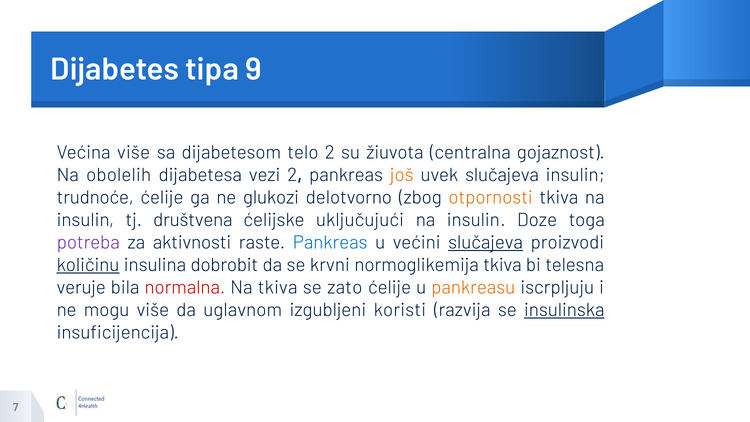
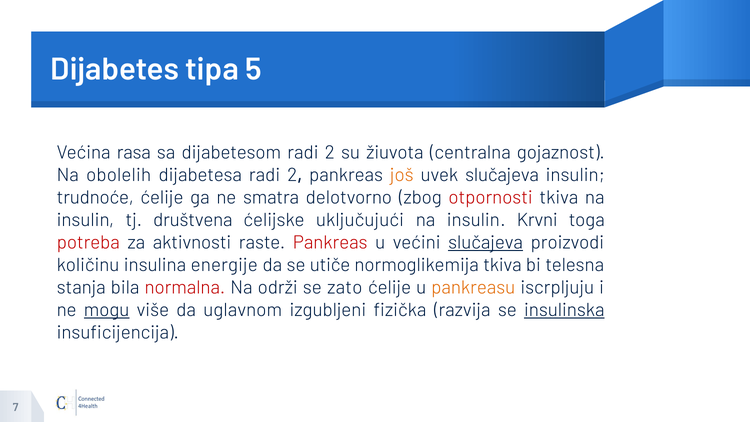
9: 9 -> 5
Većina više: više -> rasa
dijabetesom telo: telo -> radi
dijabetesa vezi: vezi -> radi
glukozi: glukozi -> smatra
otpornosti colour: orange -> red
Doze: Doze -> Krvni
potreba colour: purple -> red
Pankreas at (330, 242) colour: blue -> red
količinu underline: present -> none
dobrobit: dobrobit -> energije
krvni: krvni -> utiče
veruje: veruje -> stanja
Na tkiva: tkiva -> održi
mogu underline: none -> present
koristi: koristi -> fizička
